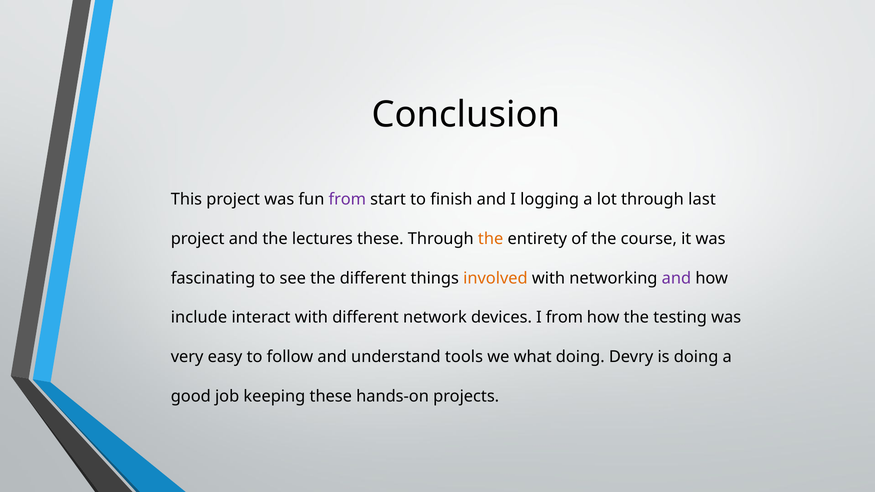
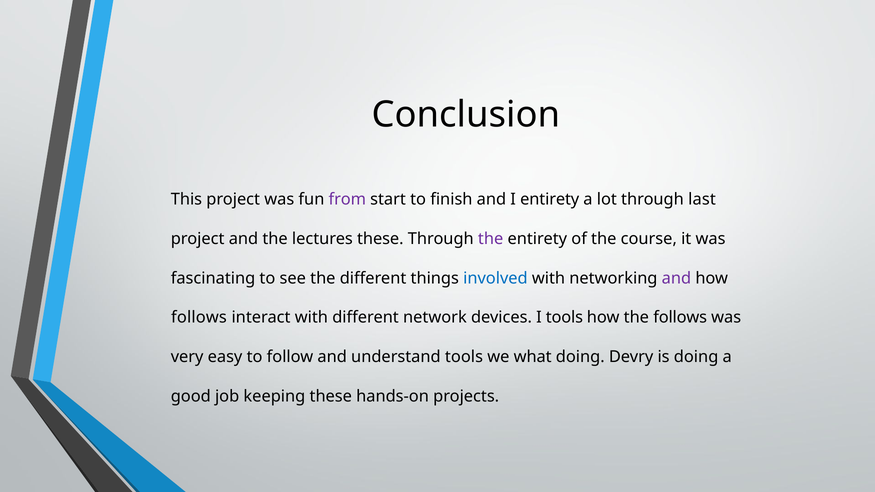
I logging: logging -> entirety
the at (491, 239) colour: orange -> purple
involved colour: orange -> blue
include at (199, 318): include -> follows
I from: from -> tools
the testing: testing -> follows
